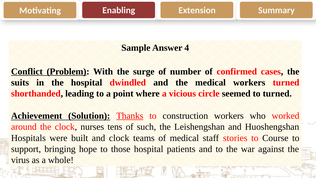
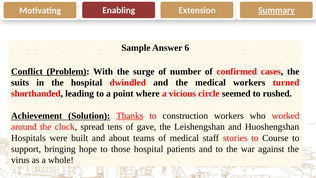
Summary underline: none -> present
4: 4 -> 6
to turned: turned -> rushed
nurses: nurses -> spread
such: such -> gave
and clock: clock -> about
